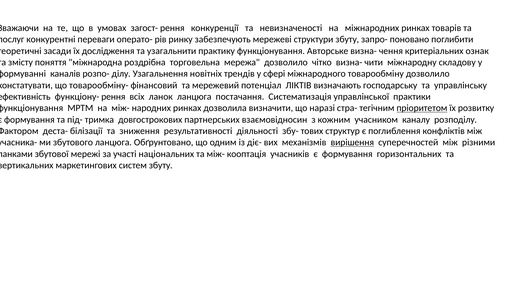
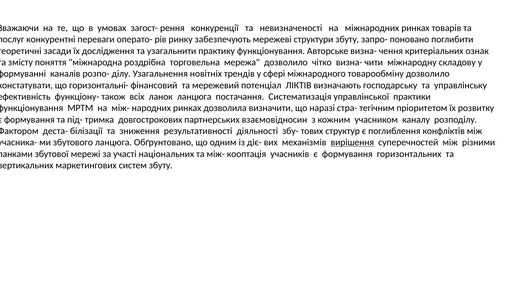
товарообміну-: товарообміну- -> горизонтальні-
функціону- рення: рення -> також
пріоритетом underline: present -> none
